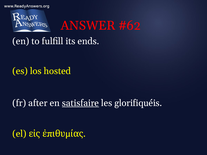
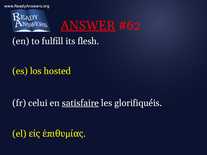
ANSWER underline: none -> present
ends: ends -> flesh
after: after -> celui
